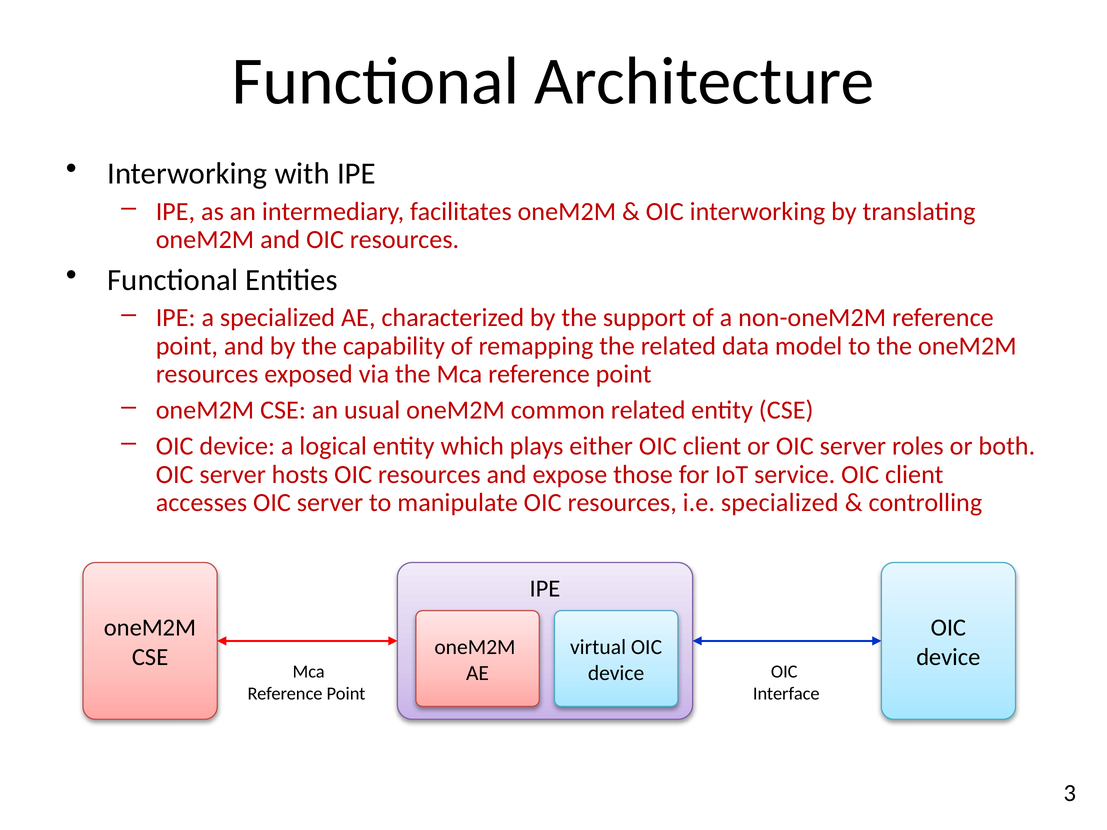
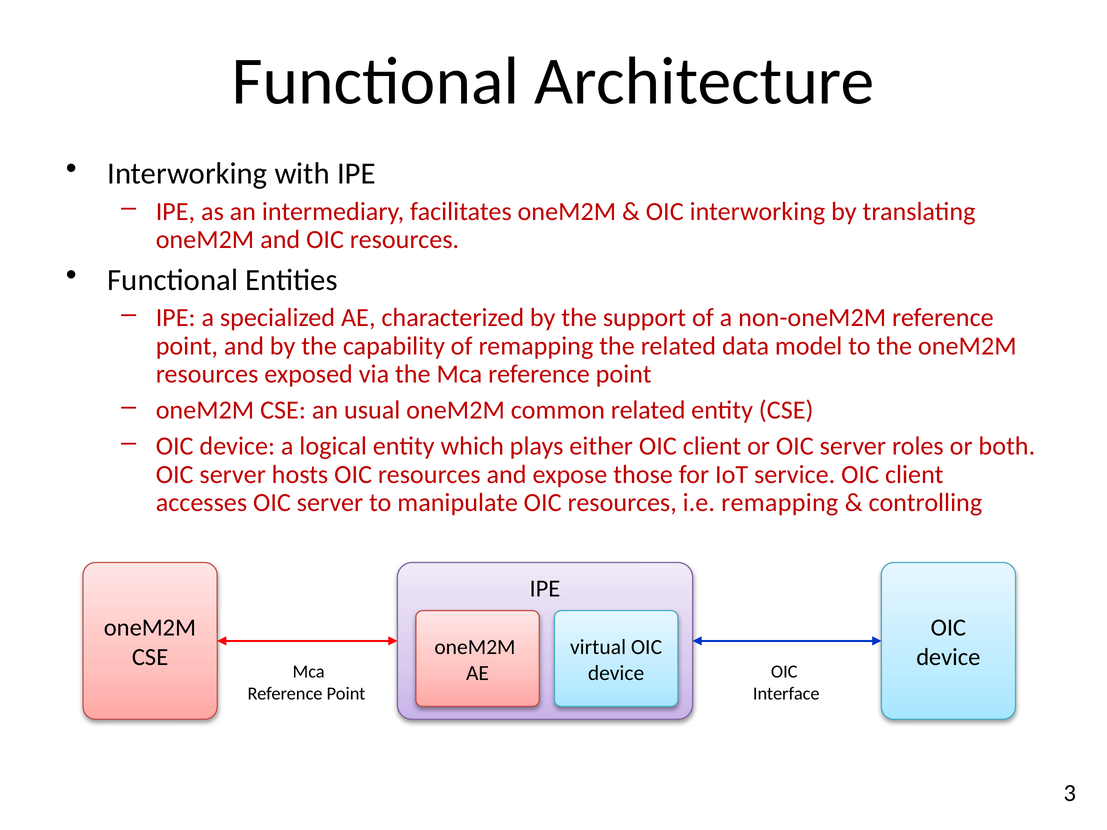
i.e specialized: specialized -> remapping
